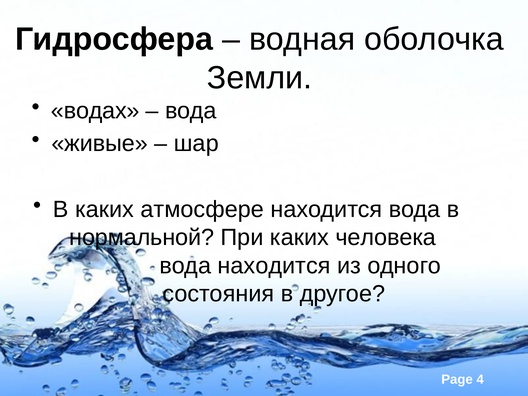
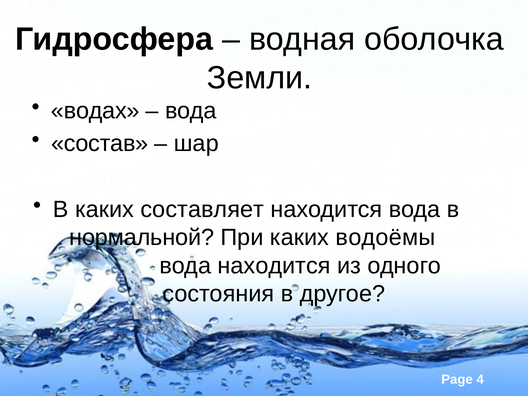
живые: живые -> состав
атмосфере: атмосфере -> составляет
человека: человека -> водоёмы
